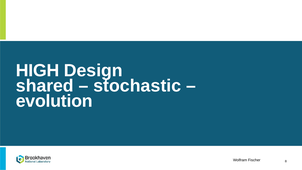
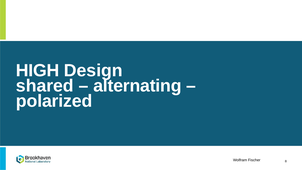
stochastic: stochastic -> alternating
evolution: evolution -> polarized
